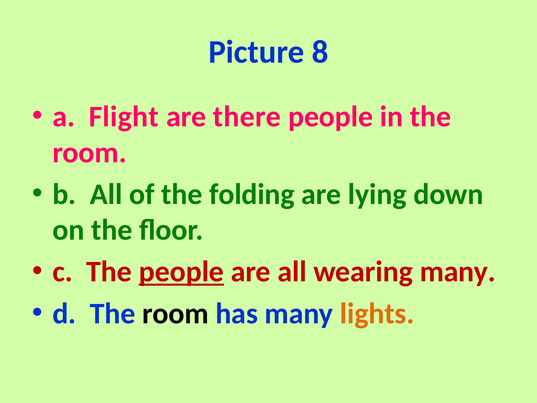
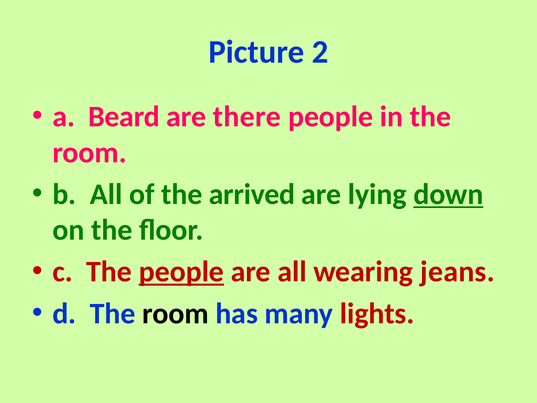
8: 8 -> 2
Flight: Flight -> Beard
folding: folding -> arrived
down underline: none -> present
wearing many: many -> jeans
lights colour: orange -> red
